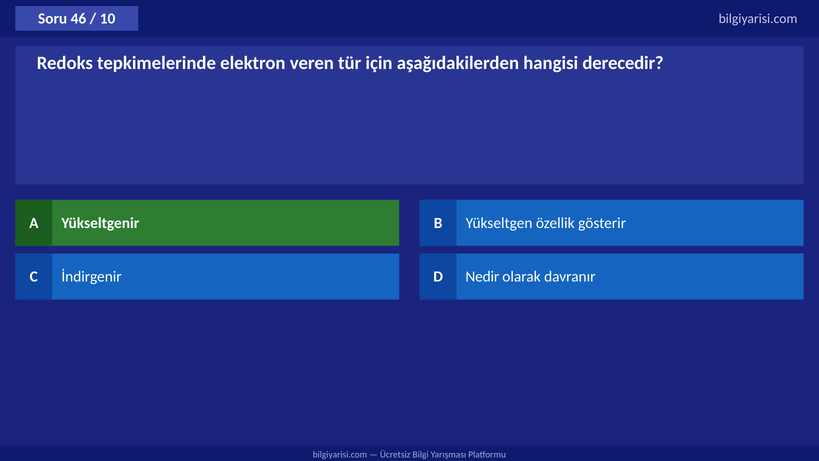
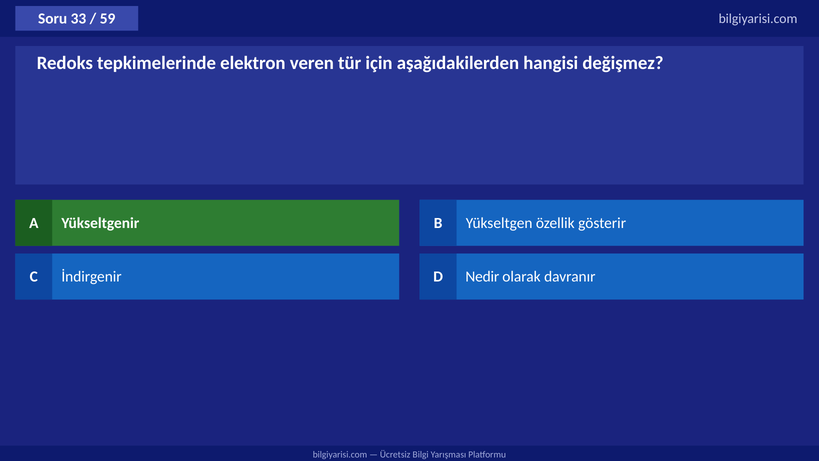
46: 46 -> 33
10: 10 -> 59
derecedir: derecedir -> değişmez
